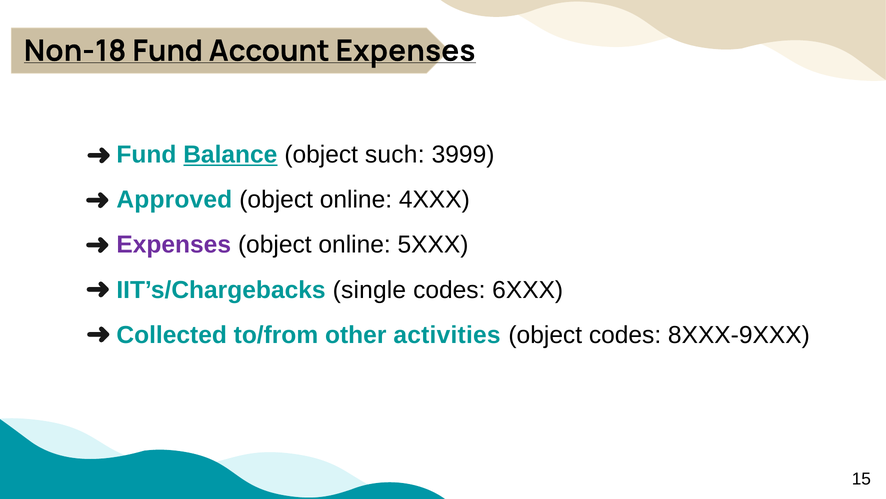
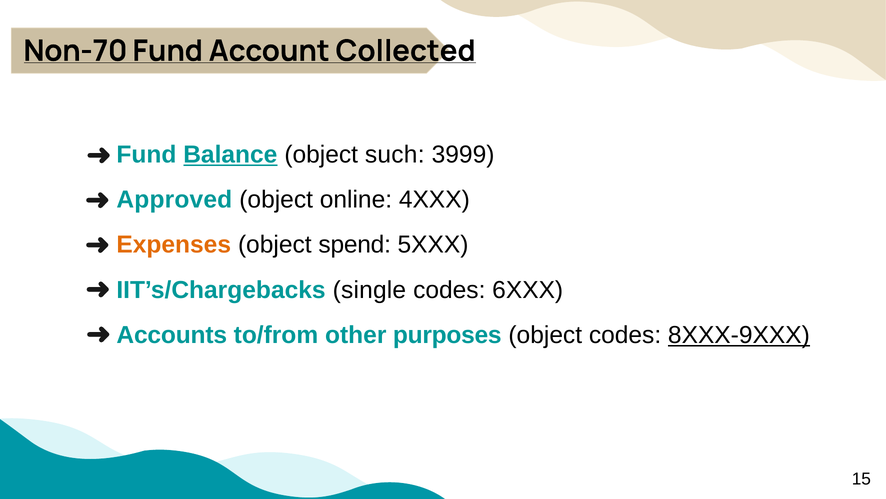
Non-18: Non-18 -> Non-70
Account Expenses: Expenses -> Collected
Expenses at (174, 245) colour: purple -> orange
online at (355, 245): online -> spend
Collected: Collected -> Accounts
activities: activities -> purposes
8XXX-9XXX underline: none -> present
